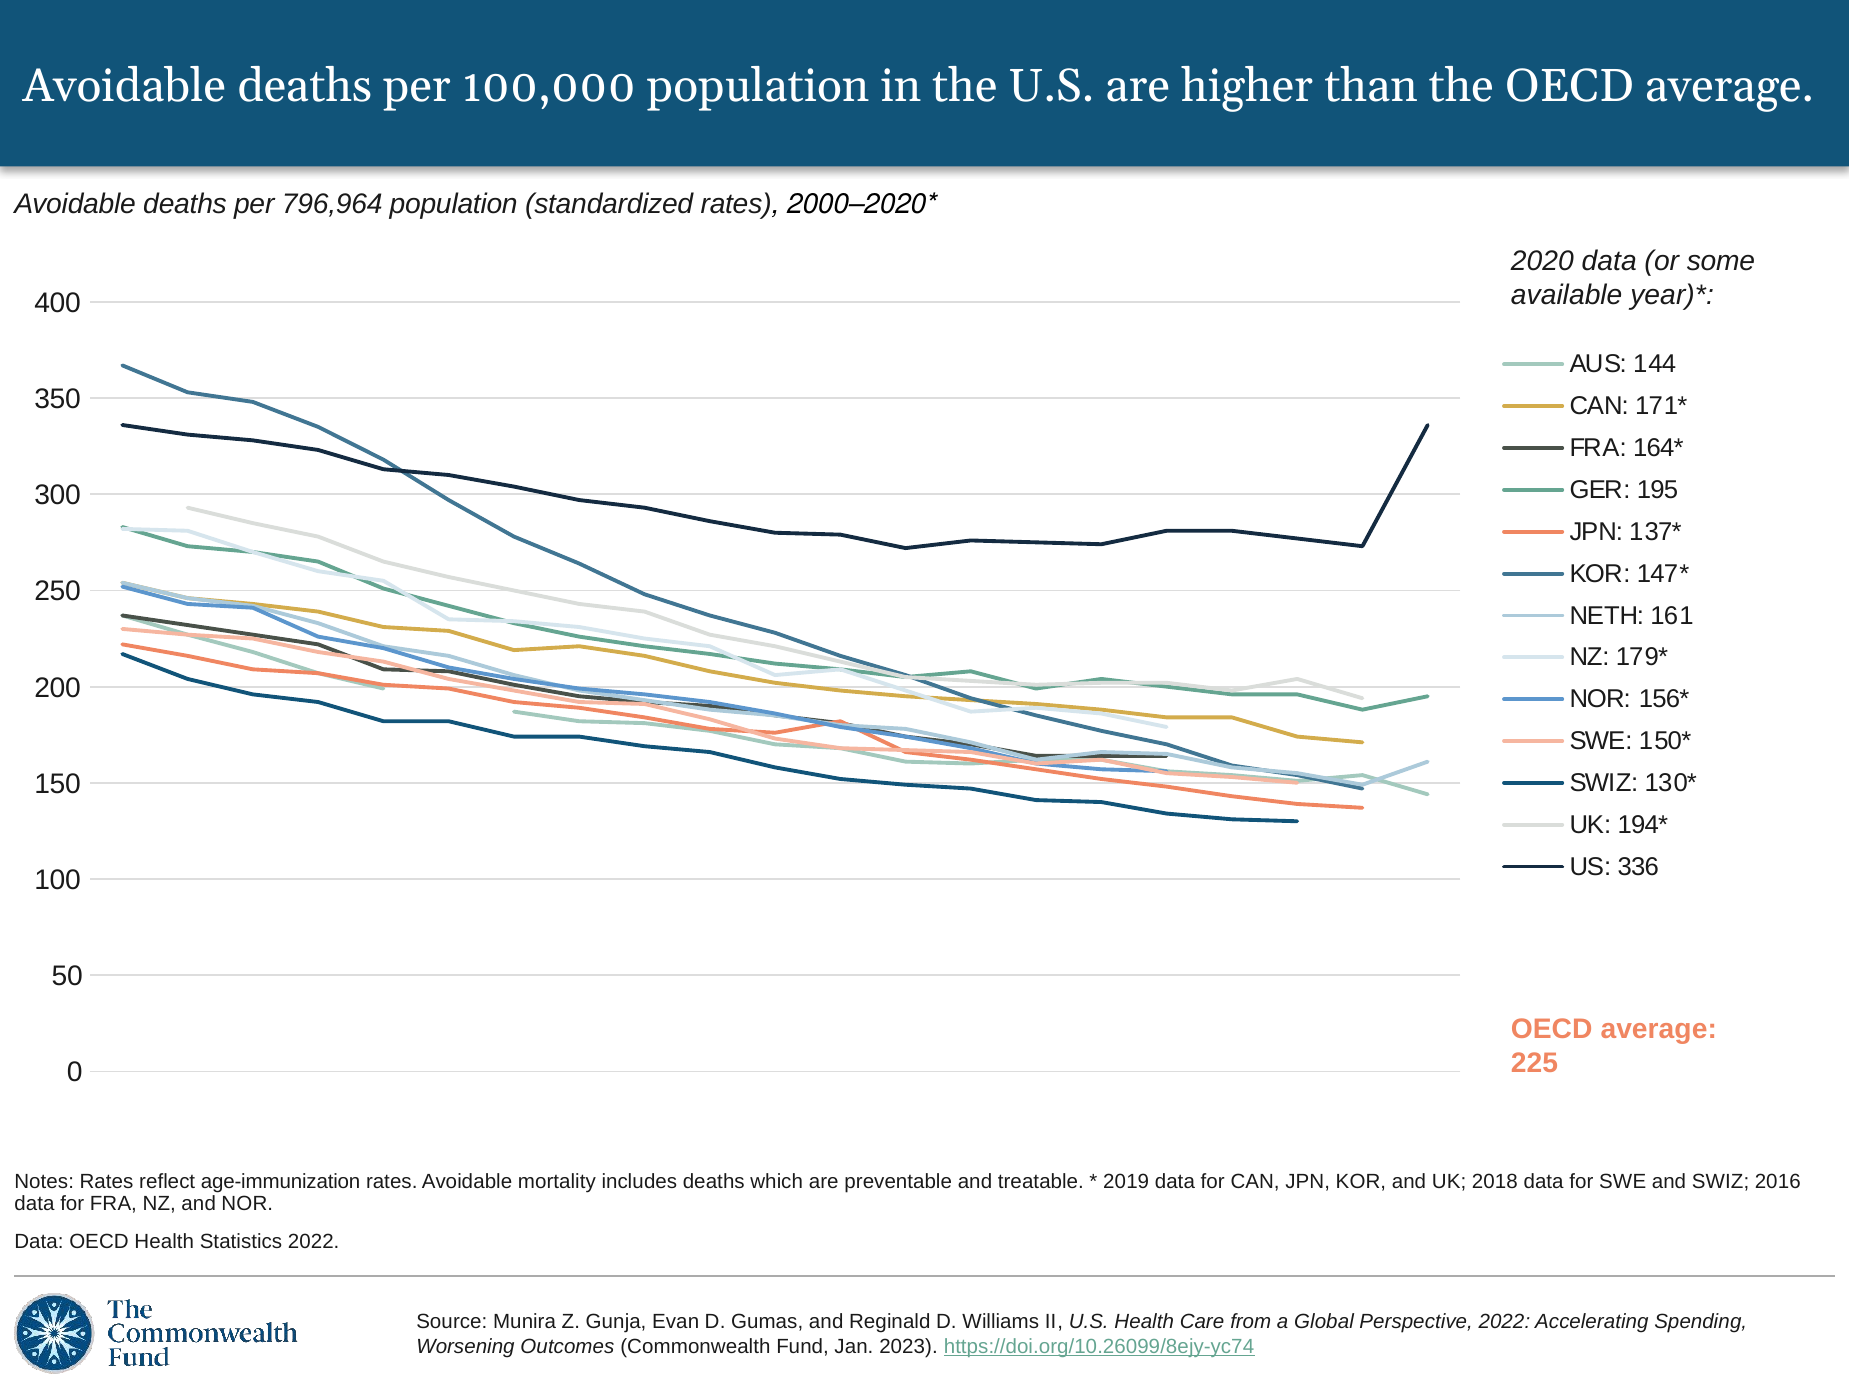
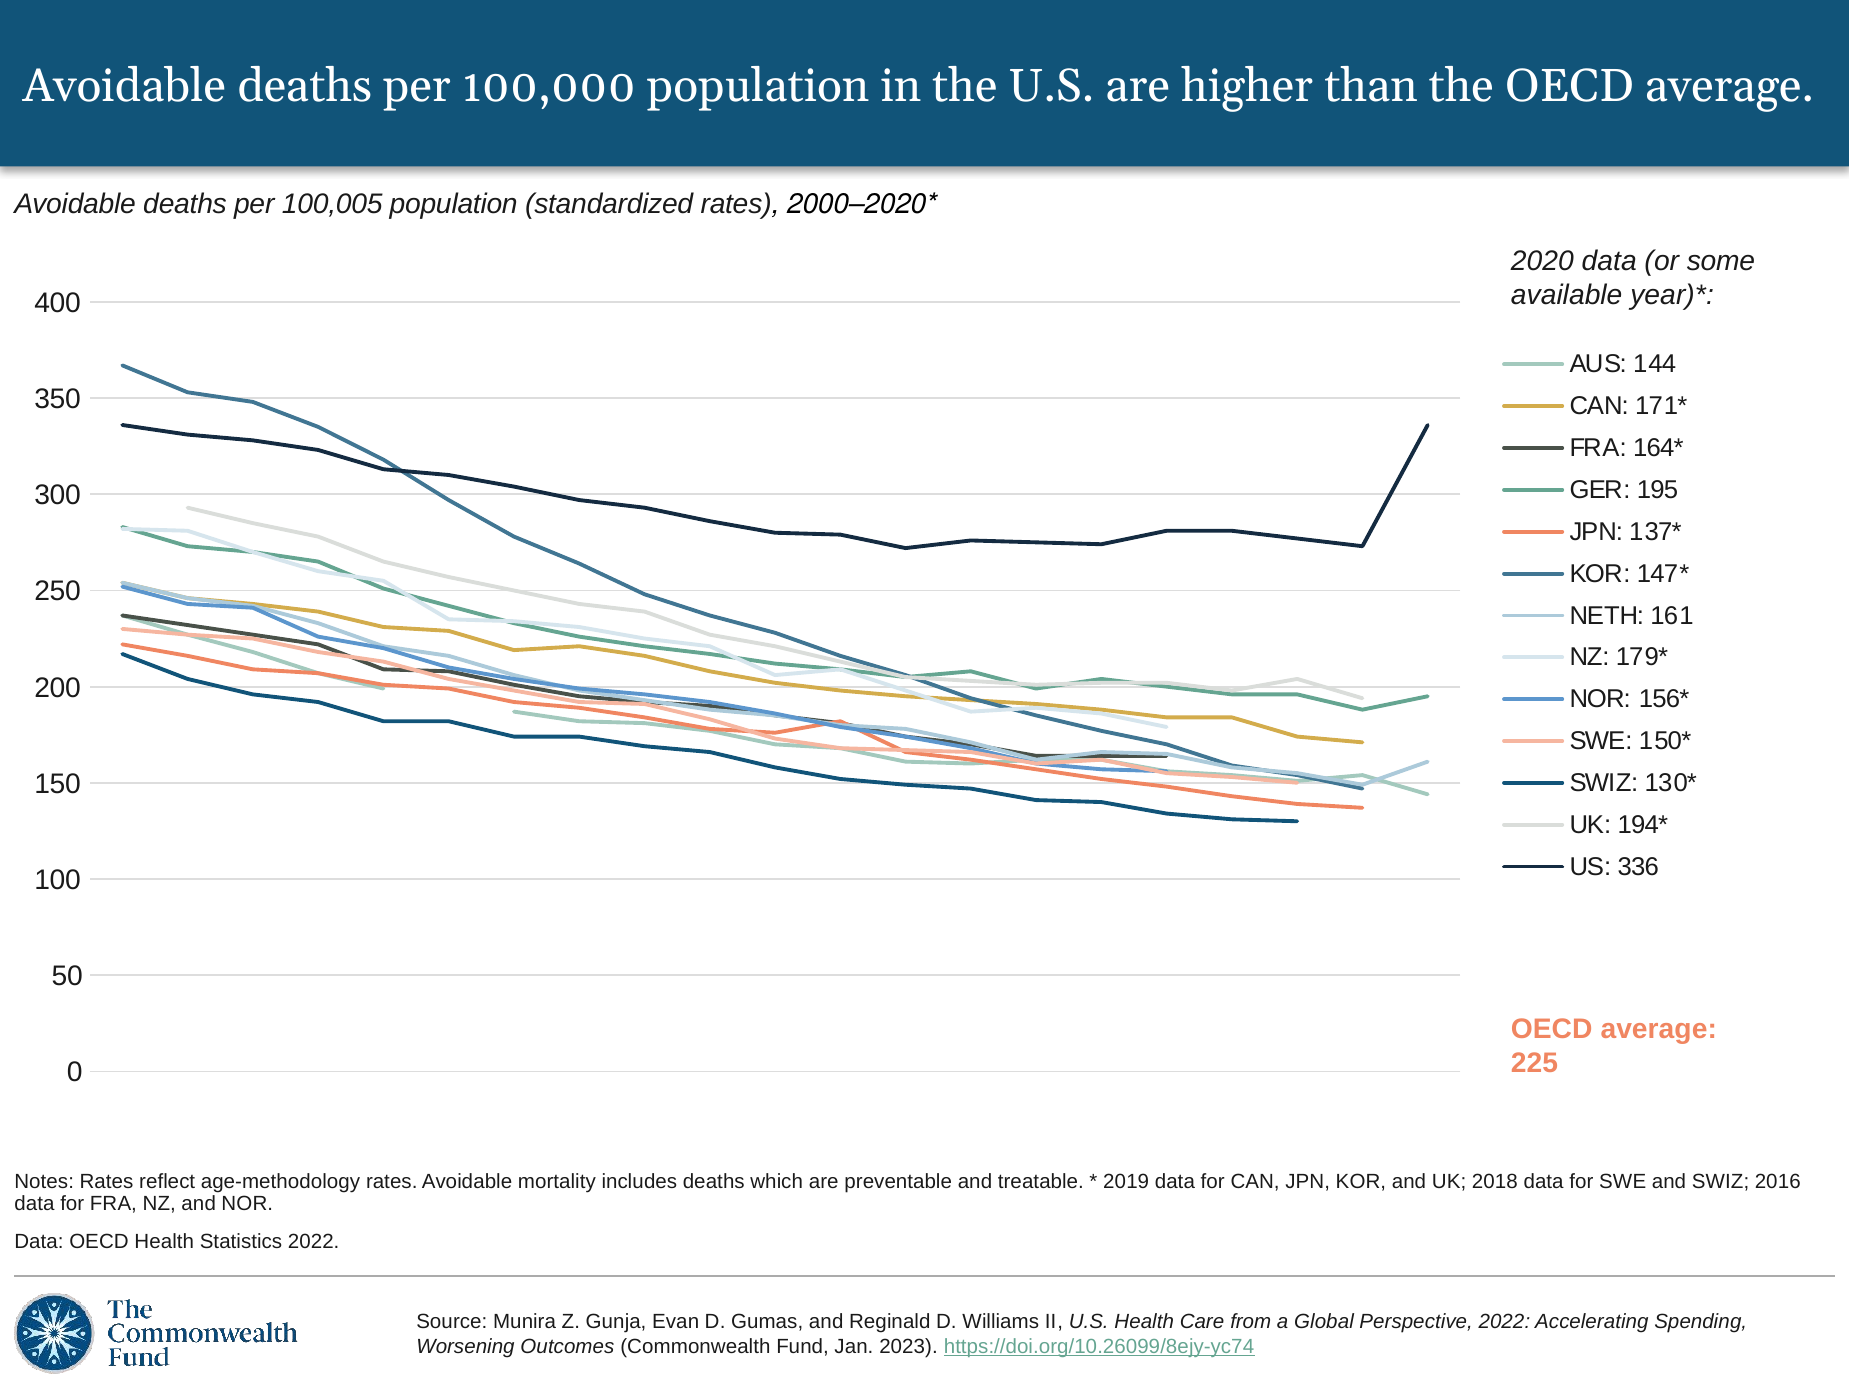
796,964: 796,964 -> 100,005
age-immunization: age-immunization -> age-methodology
